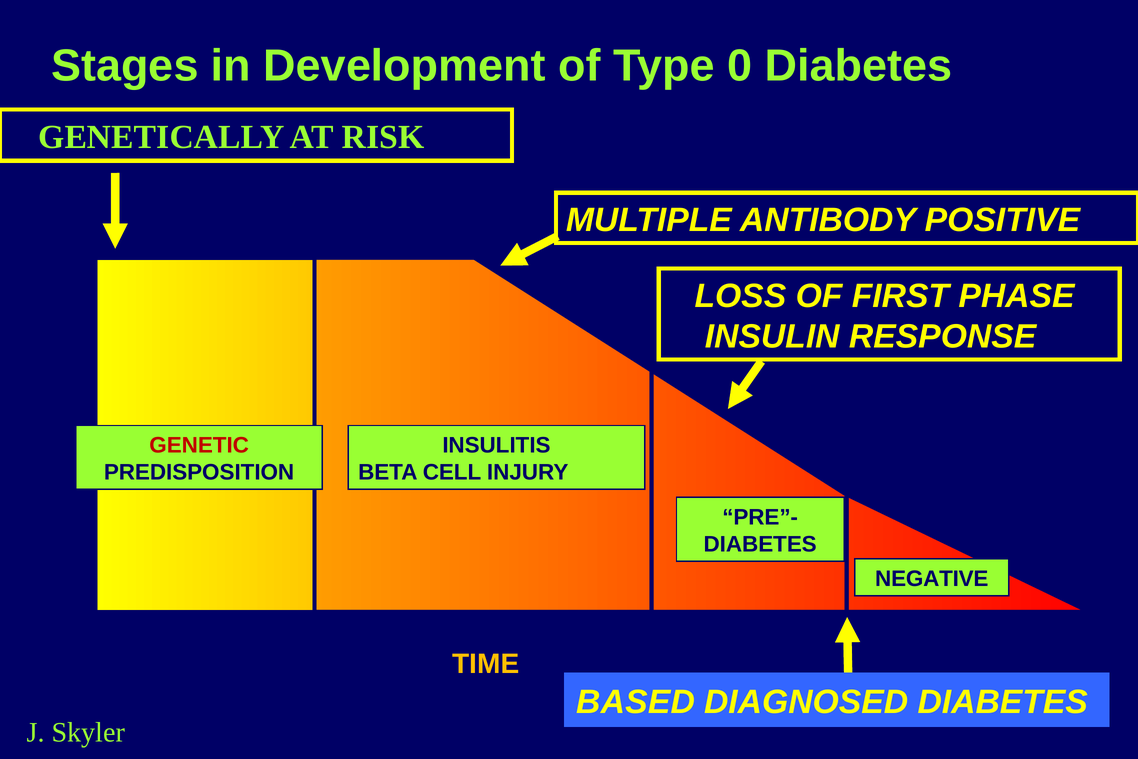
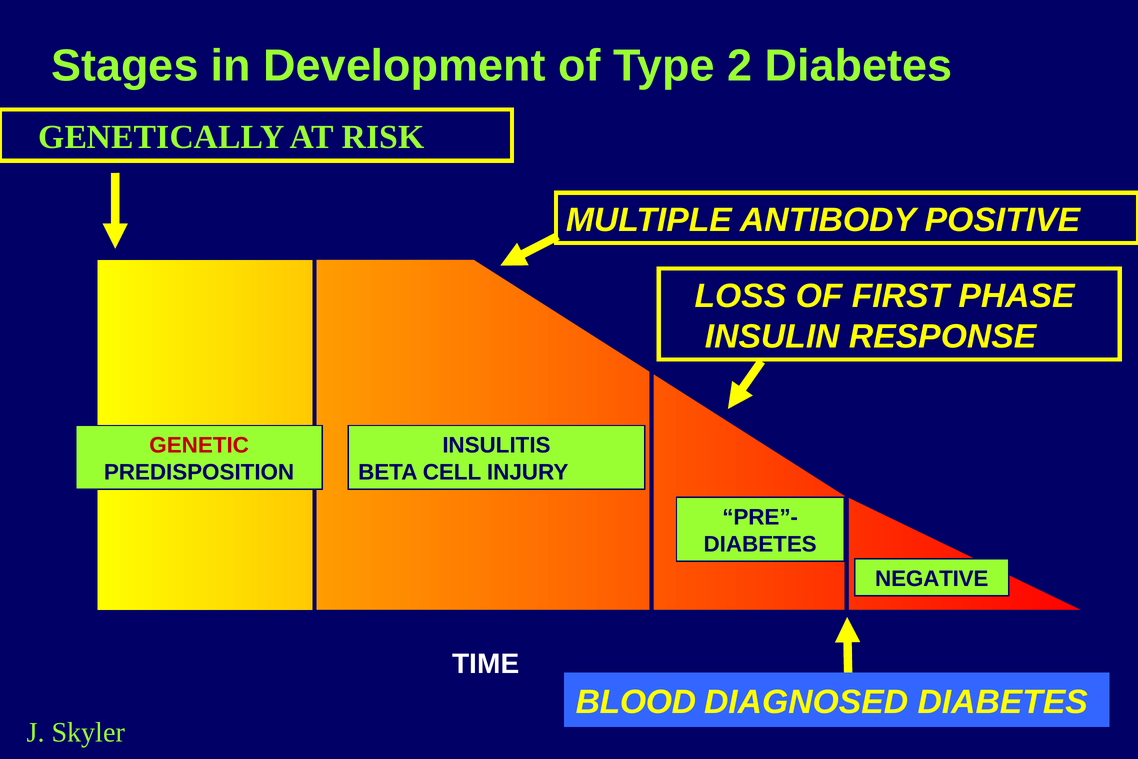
0: 0 -> 2
TIME colour: yellow -> white
BASED: BASED -> BLOOD
